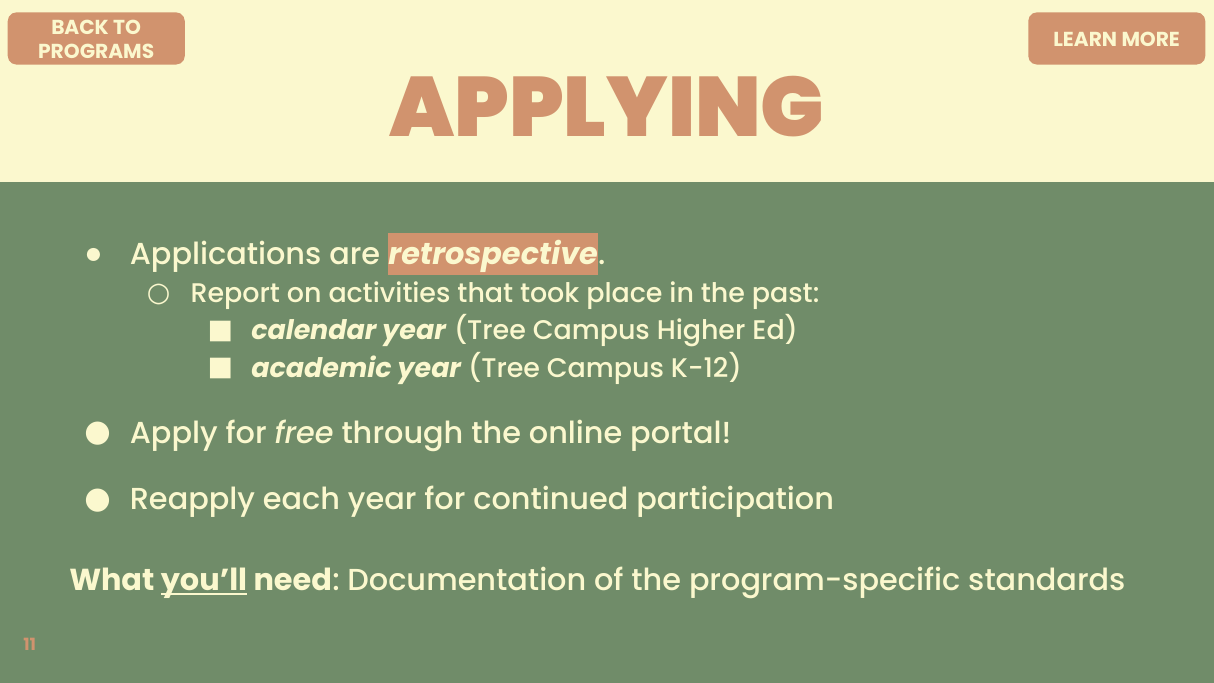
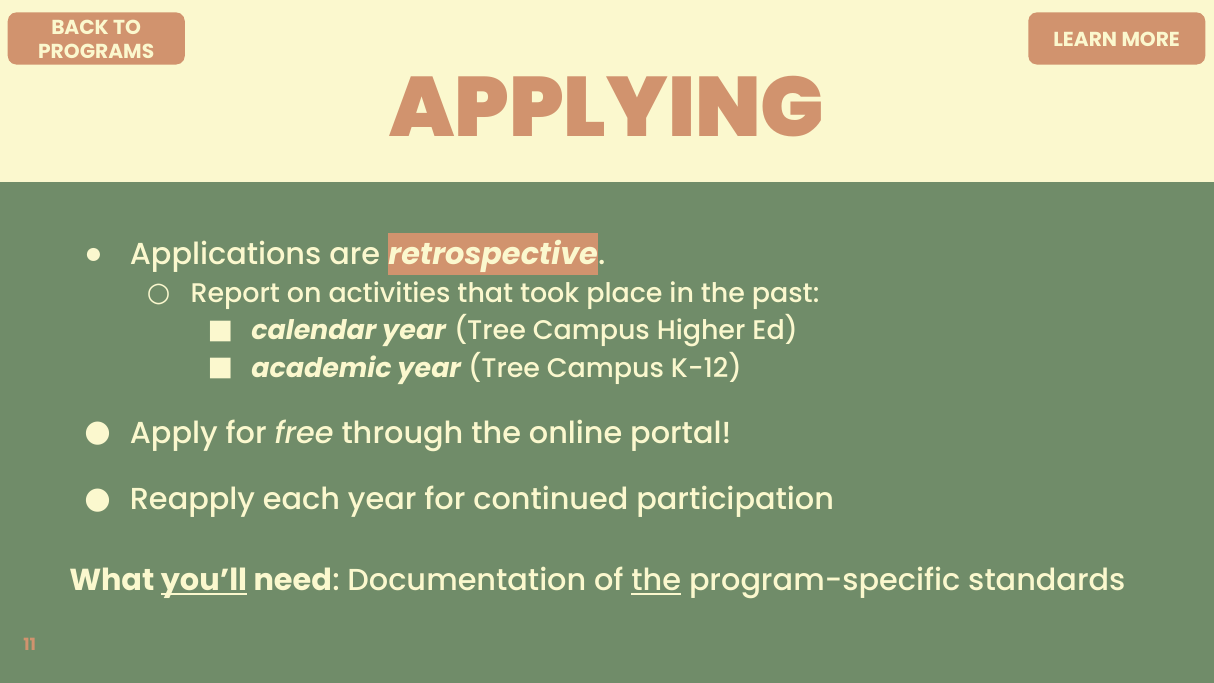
the at (656, 580) underline: none -> present
